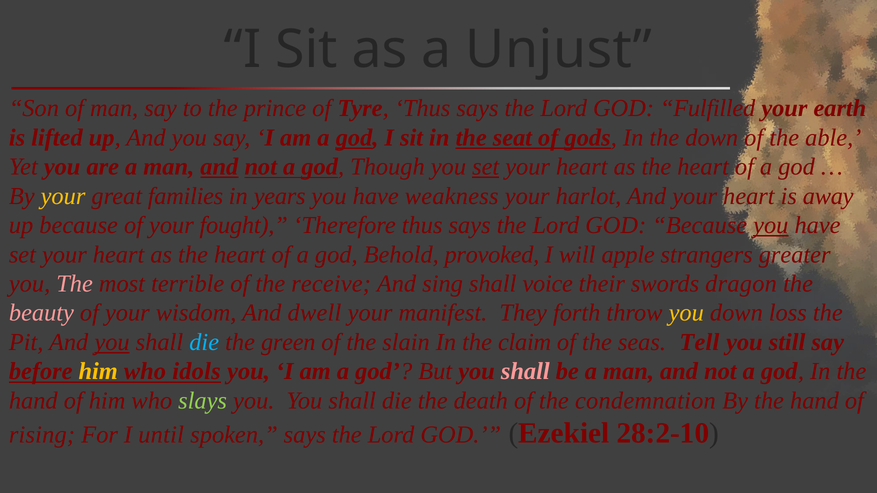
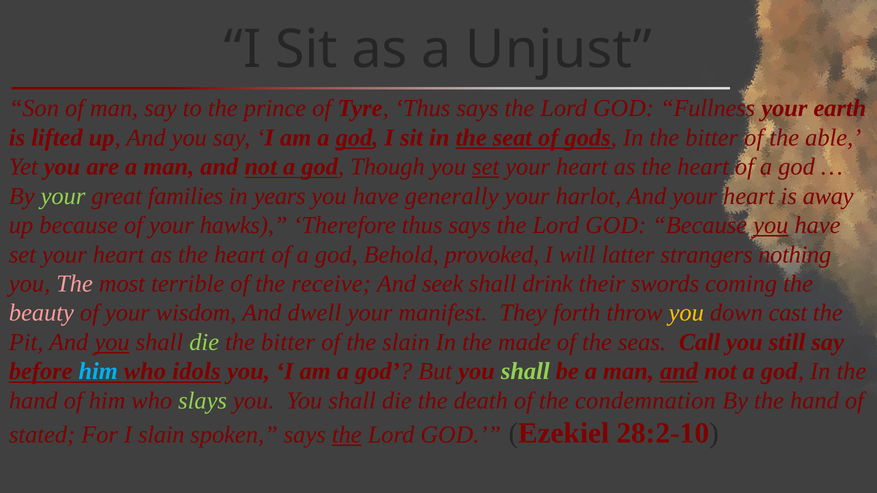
Fulfilled: Fulfilled -> Fullness
In the down: down -> bitter
and at (219, 167) underline: present -> none
your at (63, 196) colour: yellow -> light green
weakness: weakness -> generally
fought: fought -> hawks
apple: apple -> latter
greater: greater -> nothing
sing: sing -> seek
voice: voice -> drink
dragon: dragon -> coming
loss: loss -> cast
die at (204, 342) colour: light blue -> light green
green at (288, 342): green -> bitter
claim: claim -> made
Tell: Tell -> Call
him at (98, 372) colour: yellow -> light blue
shall at (525, 372) colour: pink -> light green
and at (679, 372) underline: none -> present
rising: rising -> stated
I until: until -> slain
the at (347, 435) underline: none -> present
